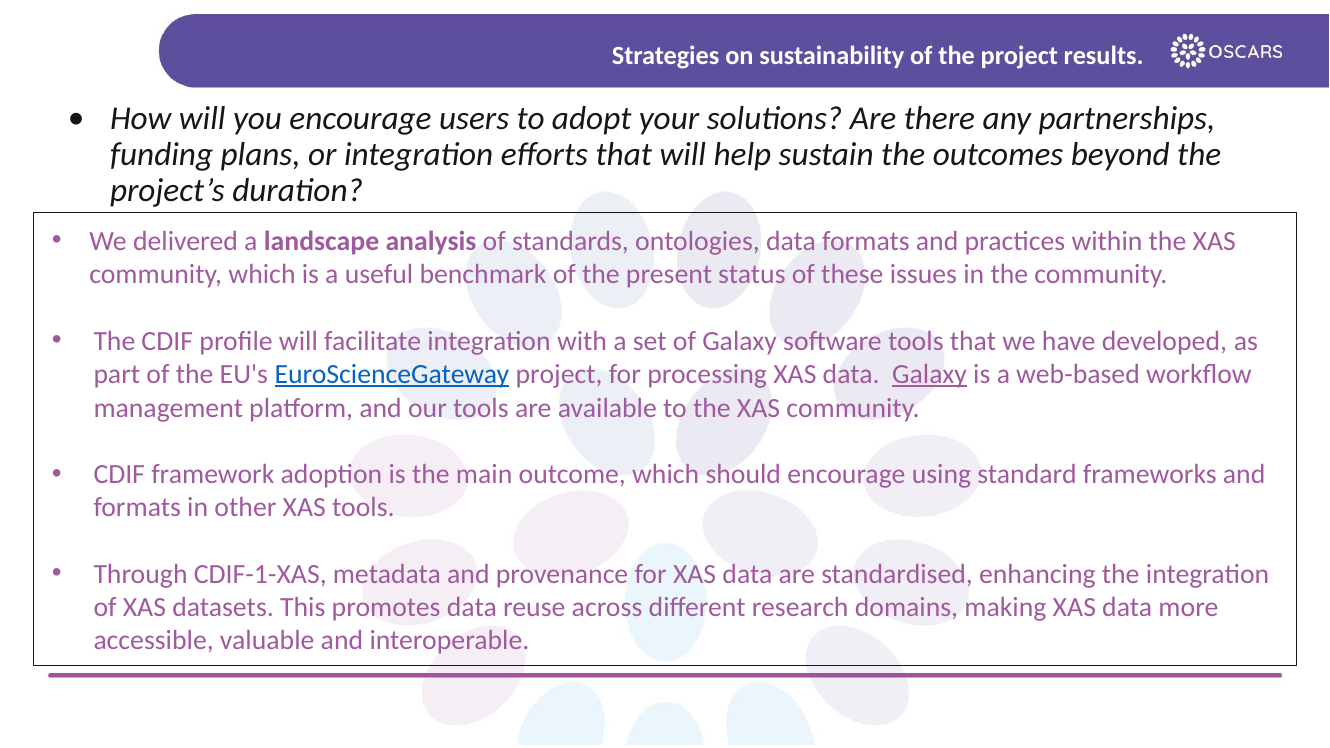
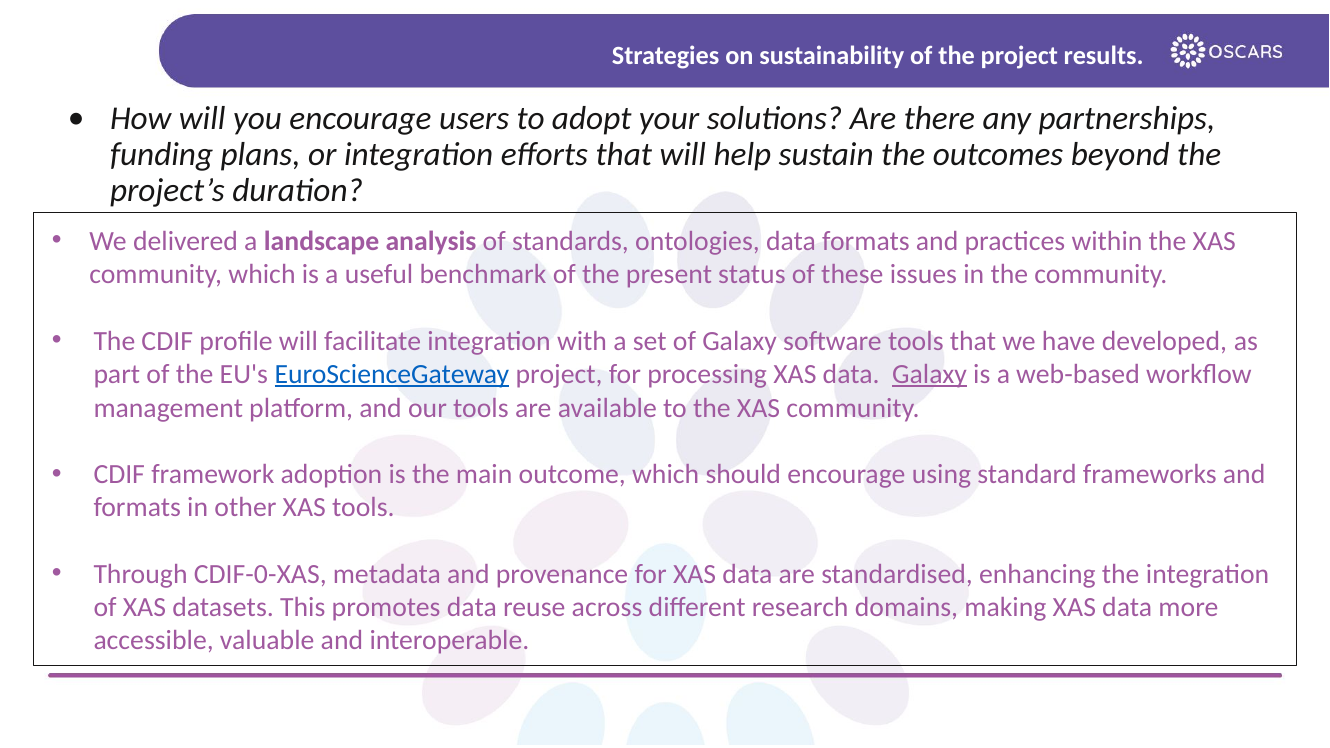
CDIF-1-XAS: CDIF-1-XAS -> CDIF-0-XAS
